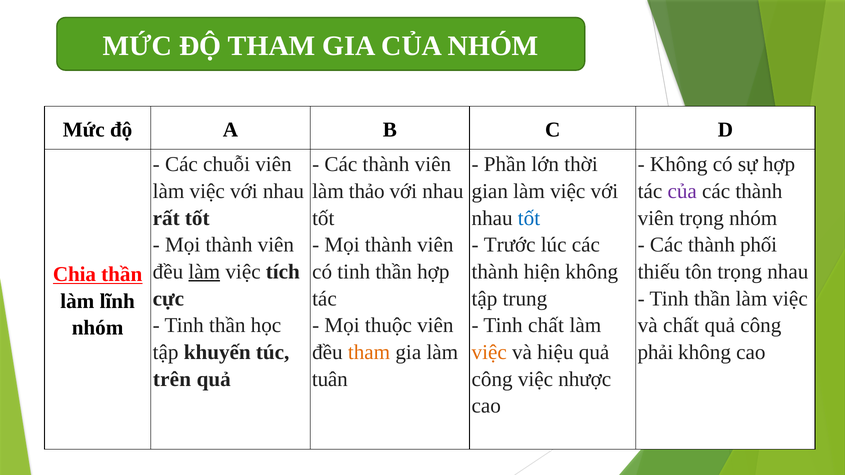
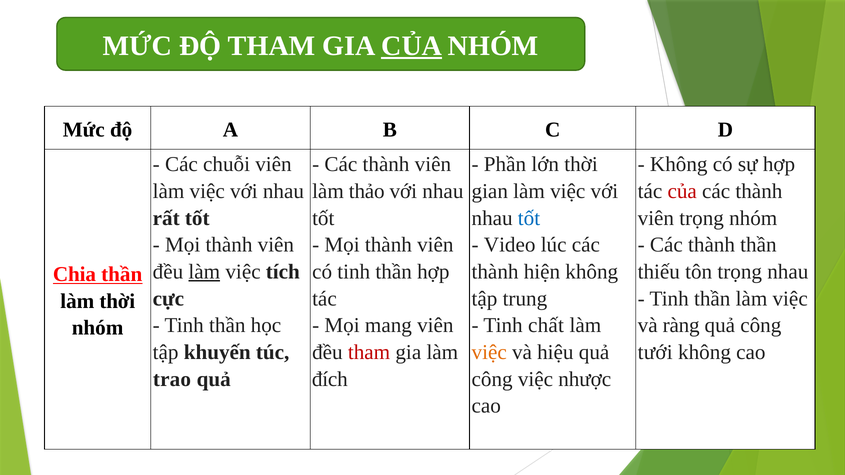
CỦA at (412, 46) underline: none -> present
của at (682, 191) colour: purple -> red
Trước: Trước -> Video
thành phối: phối -> thần
làm lĩnh: lĩnh -> thời
thuộc: thuộc -> mang
và chất: chất -> ràng
tham at (369, 352) colour: orange -> red
phải: phải -> tưới
trên: trên -> trao
tuân: tuân -> đích
